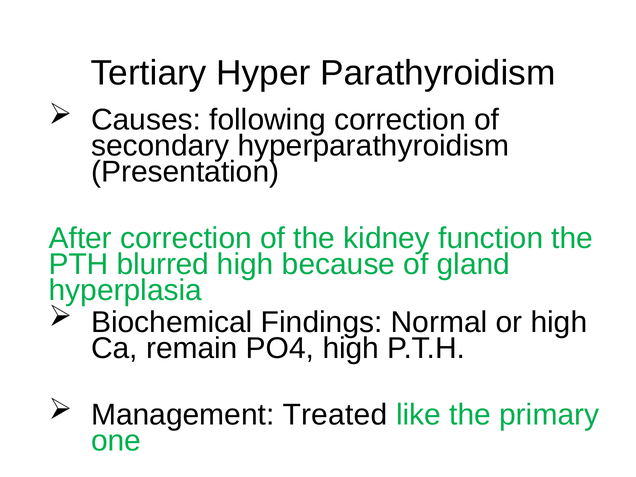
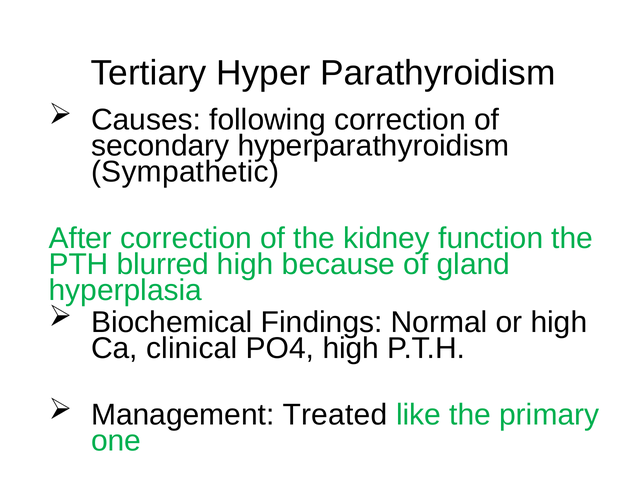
Presentation: Presentation -> Sympathetic
remain: remain -> clinical
